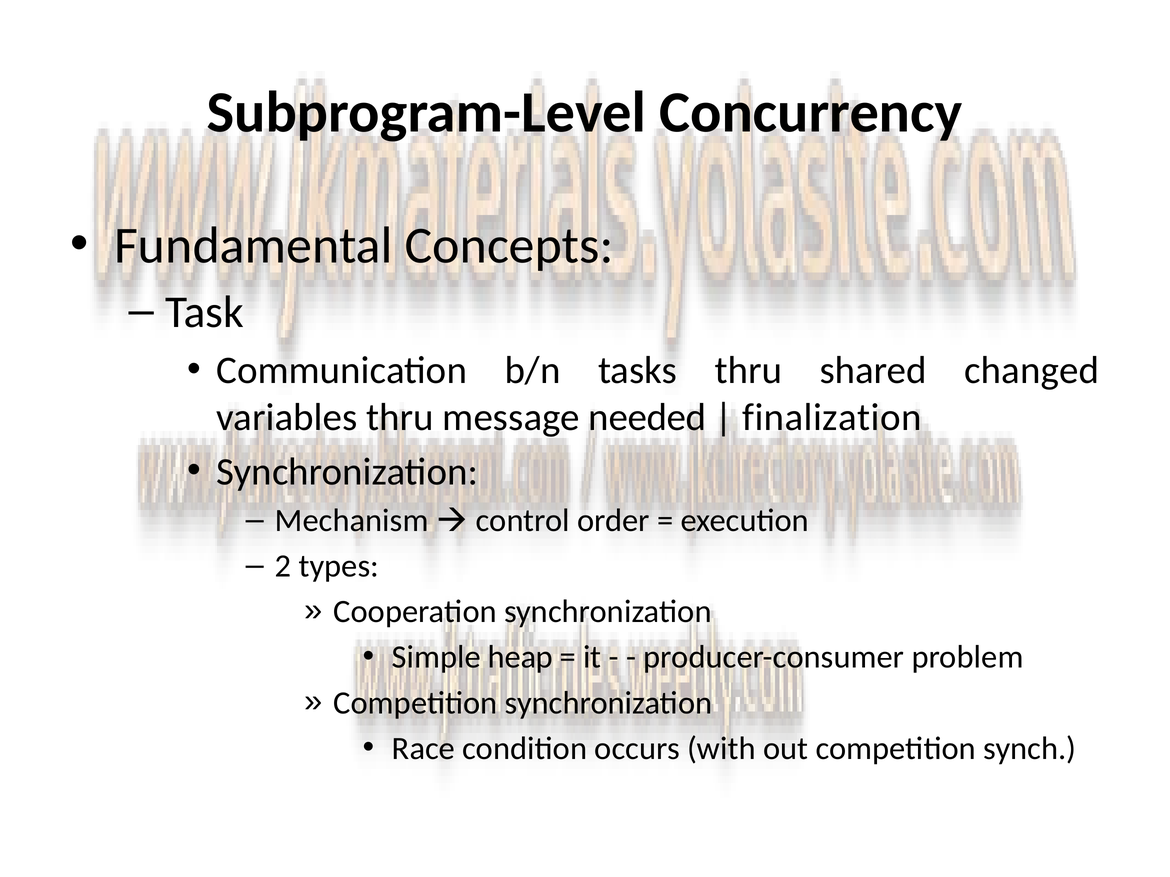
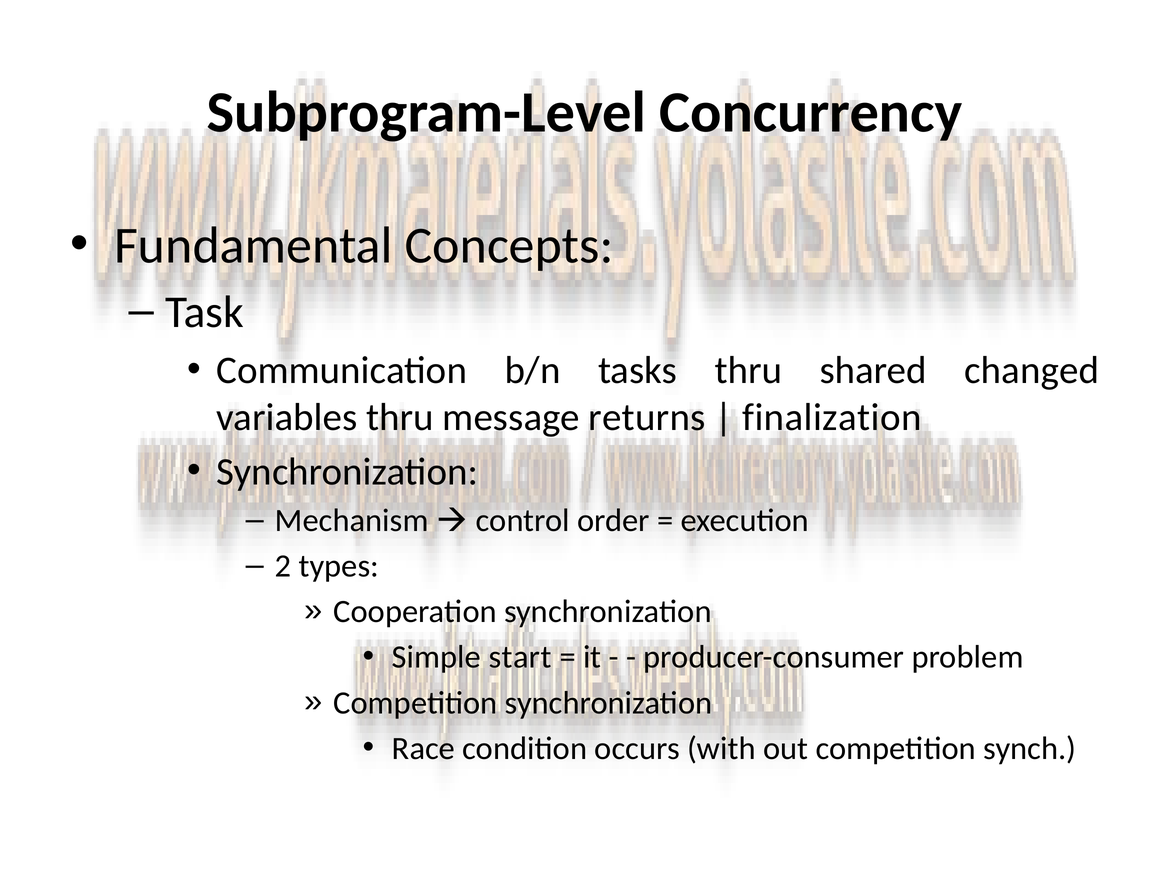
needed: needed -> returns
heap: heap -> start
